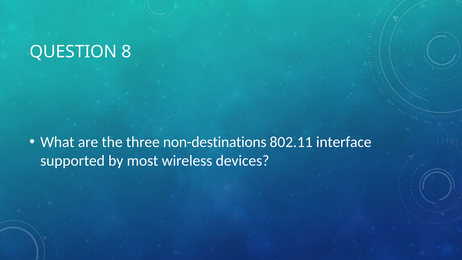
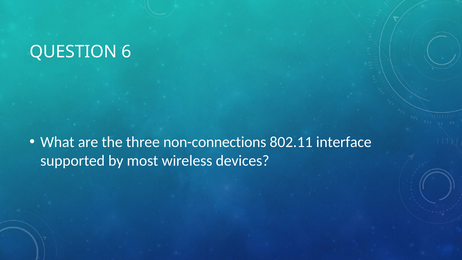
8: 8 -> 6
non-destinations: non-destinations -> non-connections
